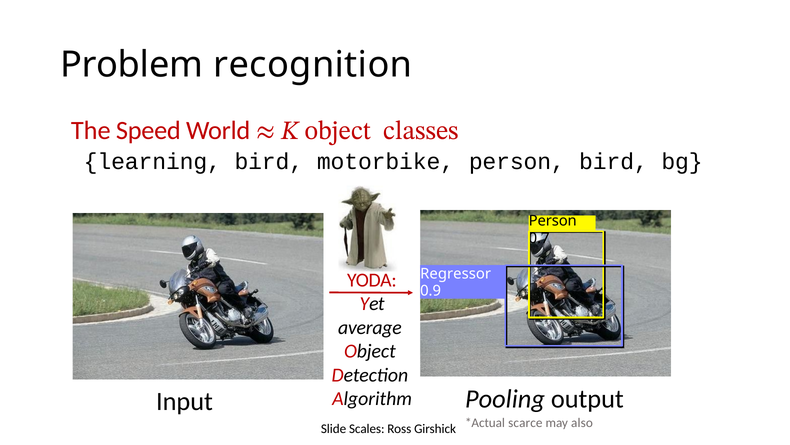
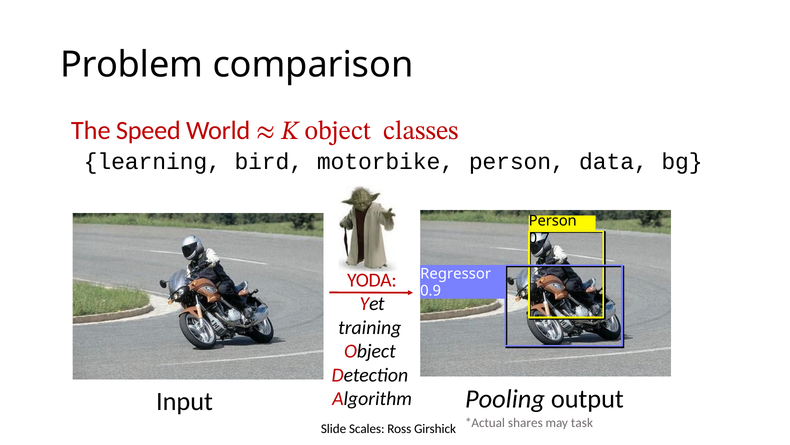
recognition: recognition -> comparison
person bird: bird -> data
average: average -> training
scarce: scarce -> shares
also: also -> task
